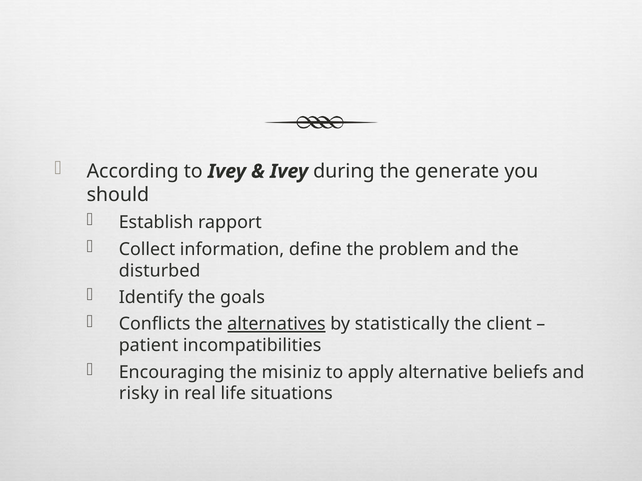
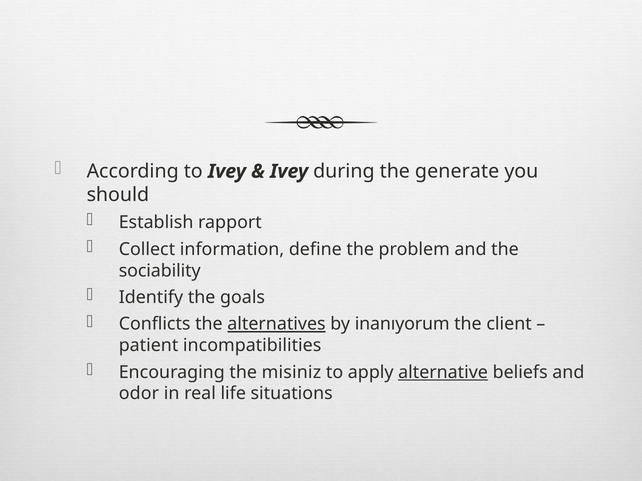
disturbed: disturbed -> sociability
statistically: statistically -> inanıyorum
alternative underline: none -> present
risky: risky -> odor
